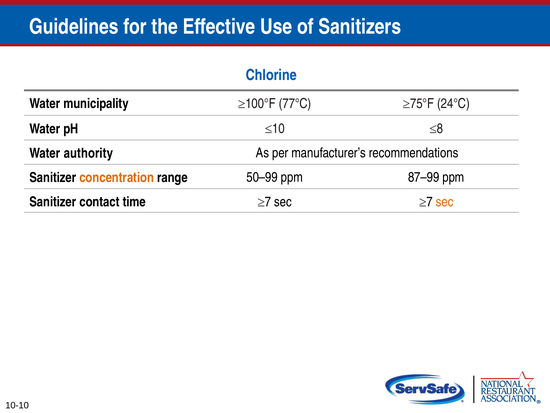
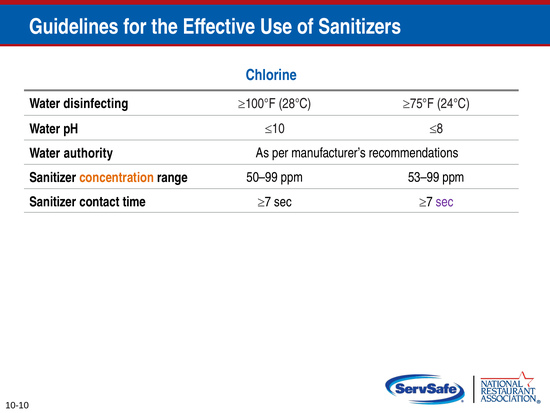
municipality: municipality -> disinfecting
77°C: 77°C -> 28°C
87–99: 87–99 -> 53–99
sec at (445, 202) colour: orange -> purple
